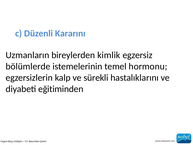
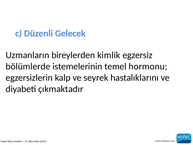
Kararını: Kararını -> Gelecek
sürekli: sürekli -> seyrek
eğitiminden: eğitiminden -> çıkmaktadır
